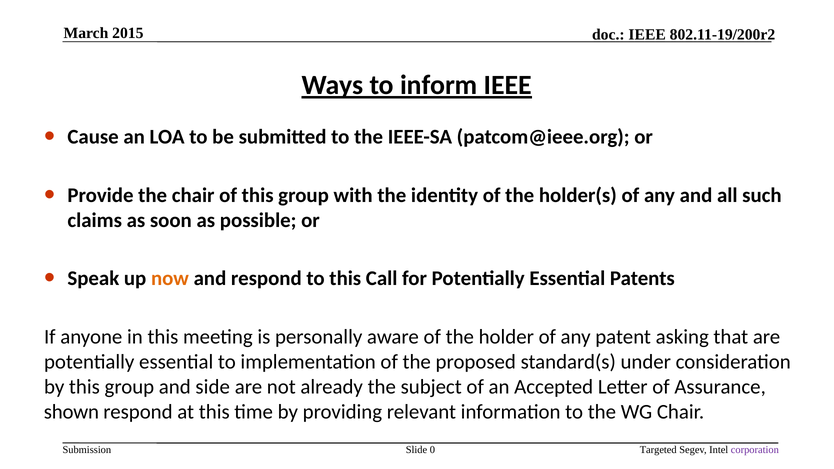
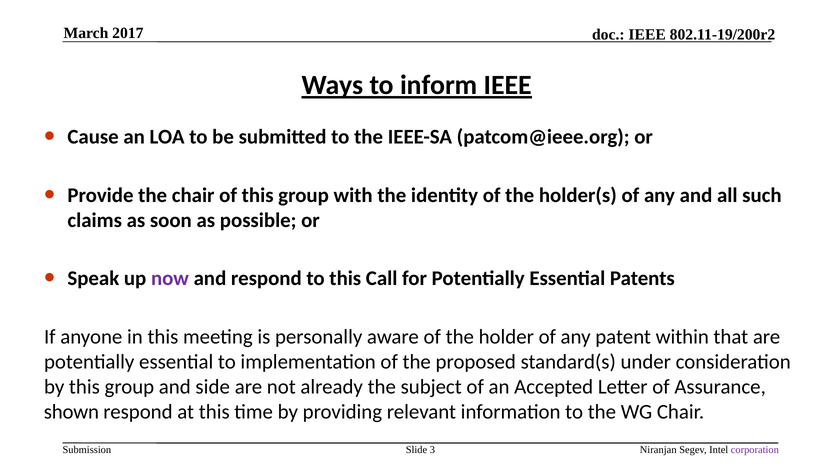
2015: 2015 -> 2017
now colour: orange -> purple
asking: asking -> within
0: 0 -> 3
Targeted: Targeted -> Niranjan
